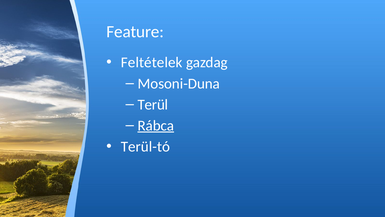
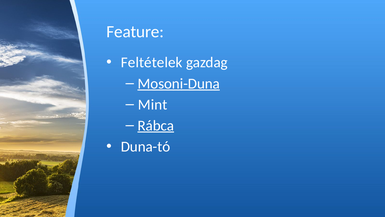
Mosoni-Duna underline: none -> present
Terül: Terül -> Mint
Terül-tó: Terül-tó -> Duna-tó
